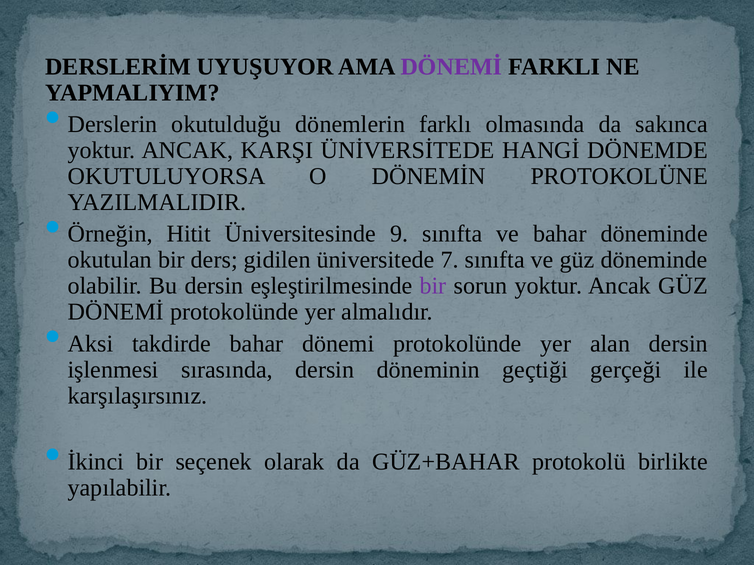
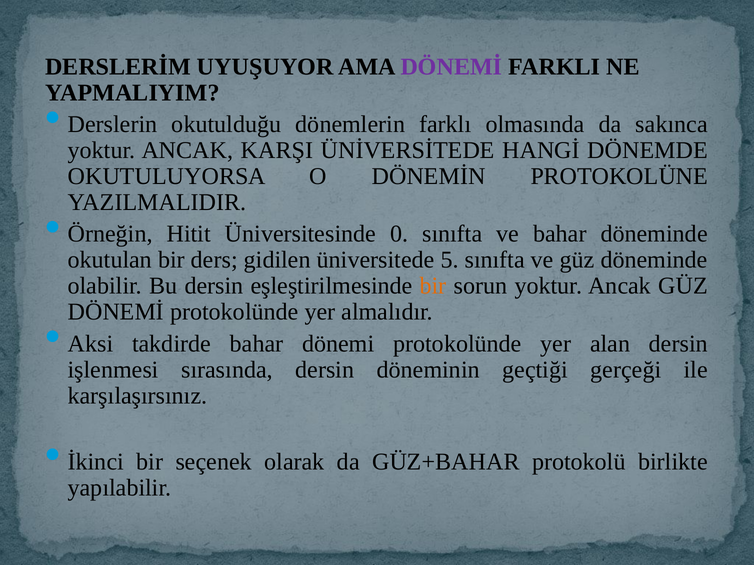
9: 9 -> 0
7: 7 -> 5
bir at (433, 286) colour: purple -> orange
